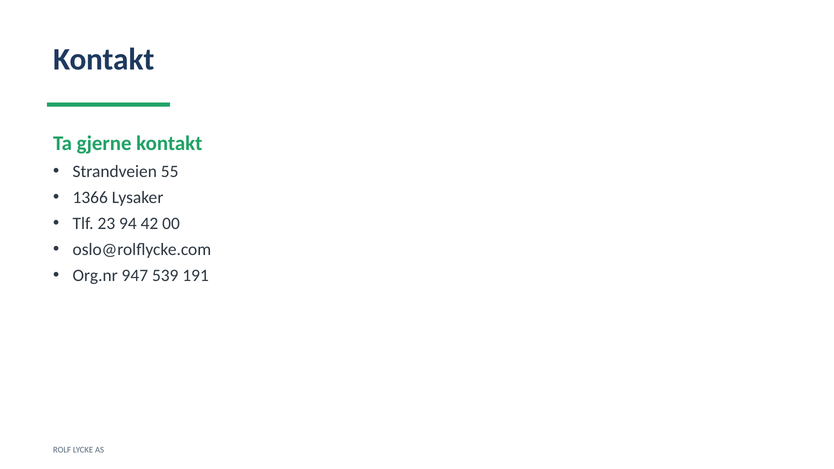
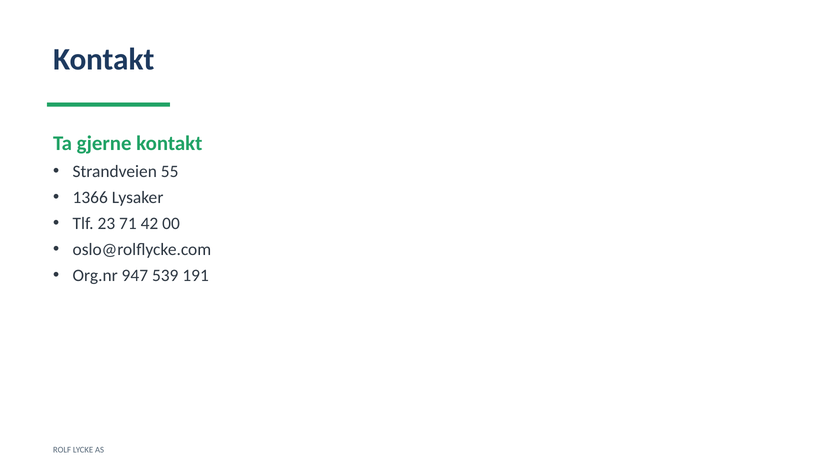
94: 94 -> 71
